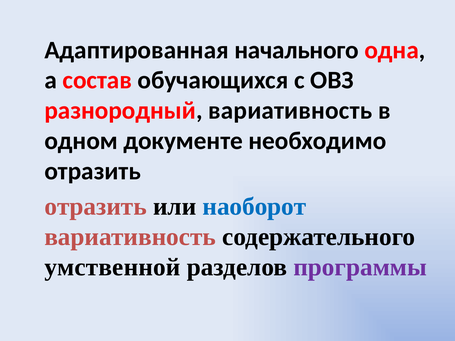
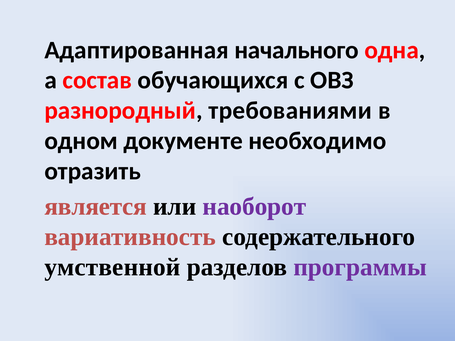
разнородный вариативность: вариативность -> требованиями
отразить at (96, 207): отразить -> является
наоборот colour: blue -> purple
